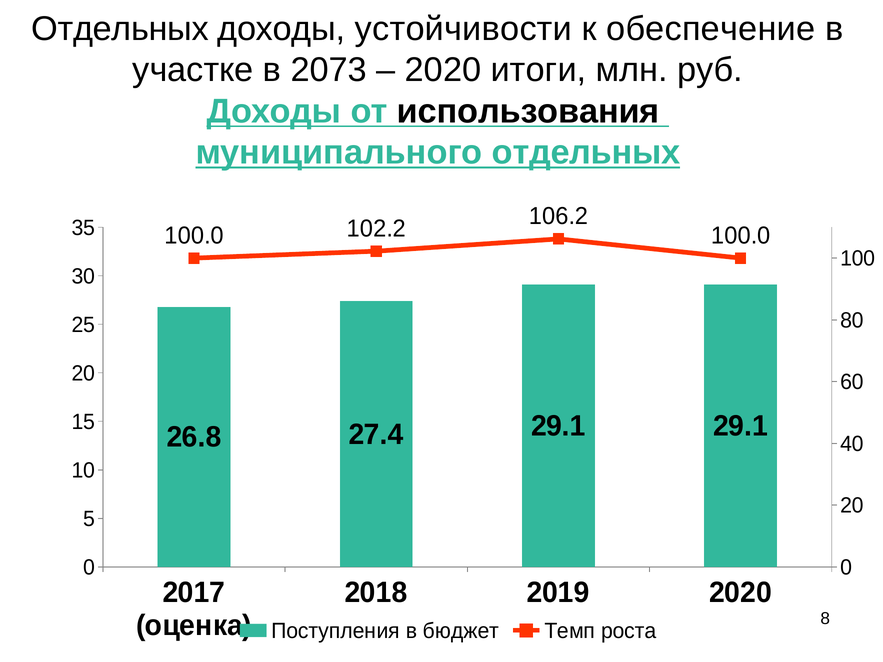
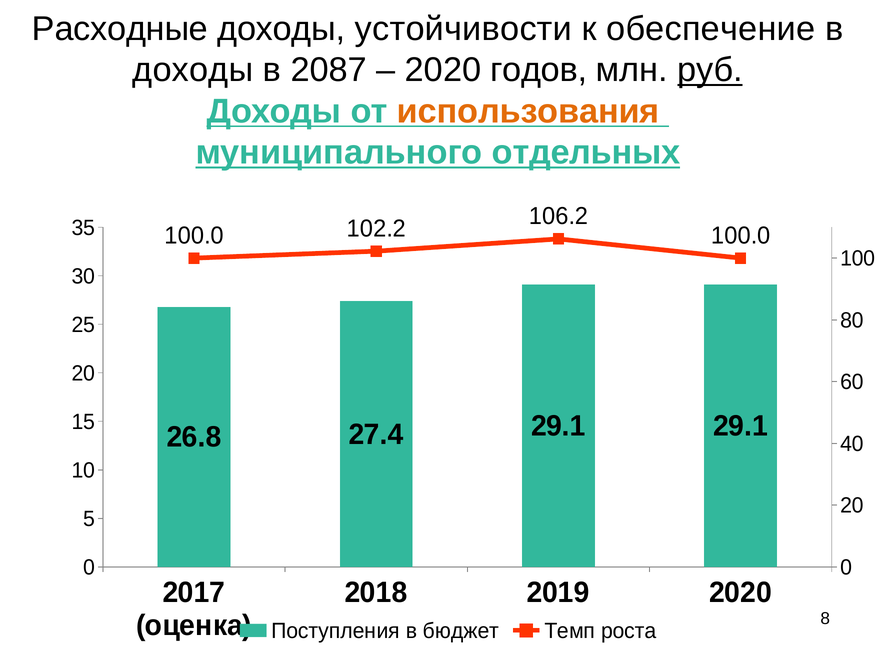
Отдельных at (120, 29): Отдельных -> Расходные
участке at (193, 70): участке -> доходы
2073: 2073 -> 2087
итоги: итоги -> годов
руб underline: none -> present
использования colour: black -> orange
